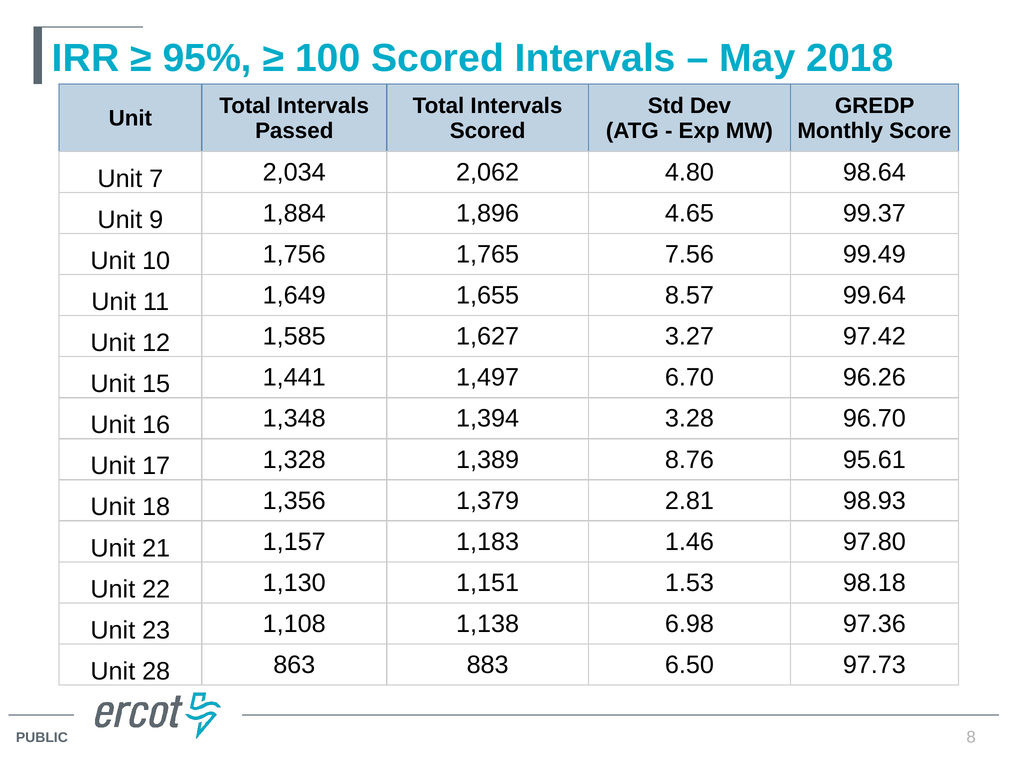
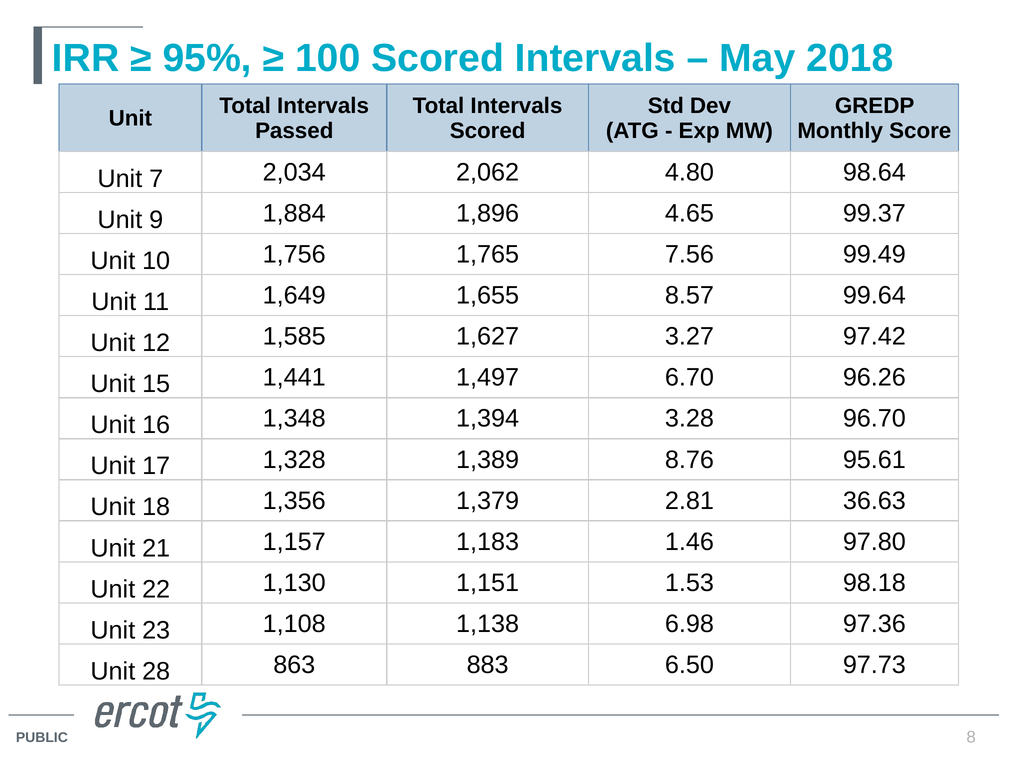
98.93: 98.93 -> 36.63
